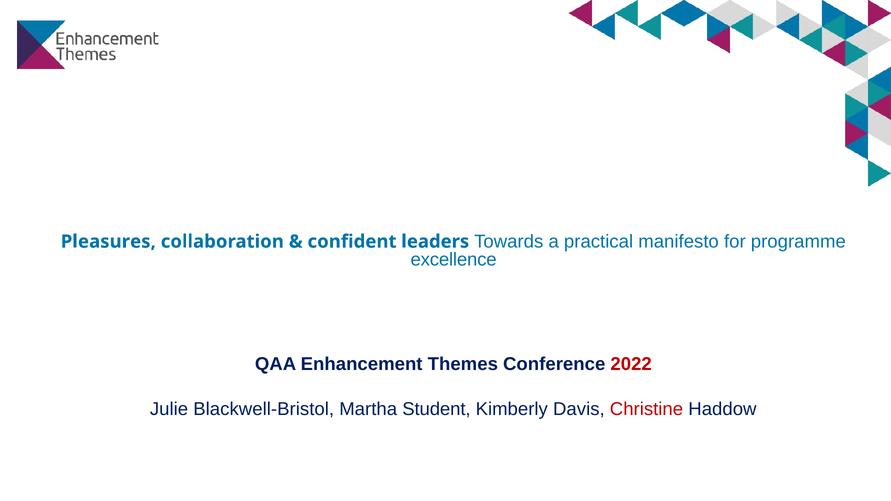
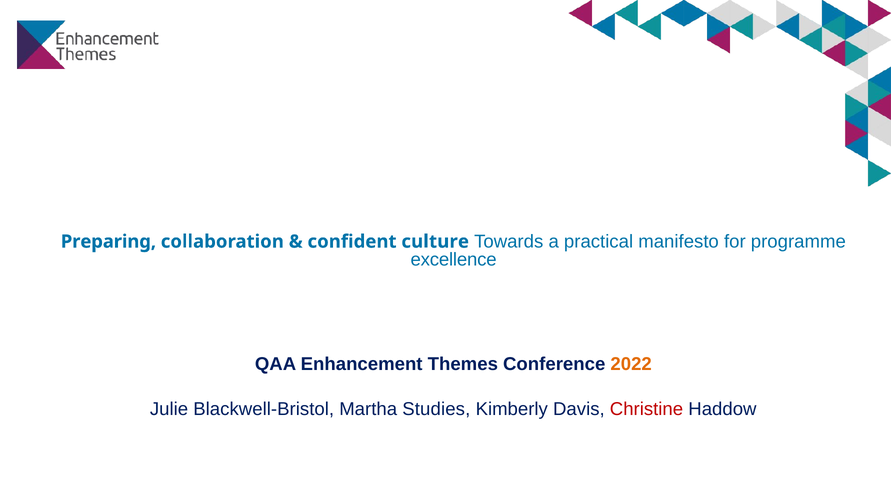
Pleasures: Pleasures -> Preparing
leaders: leaders -> culture
2022 colour: red -> orange
Student: Student -> Studies
